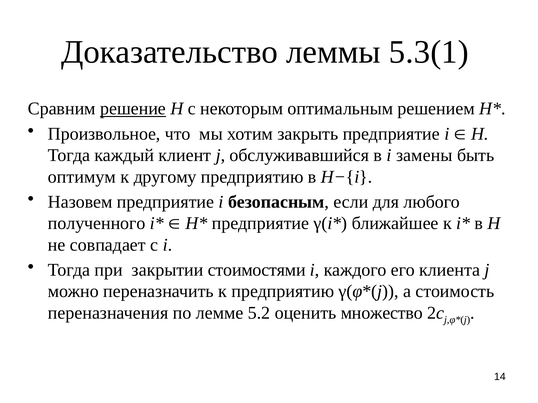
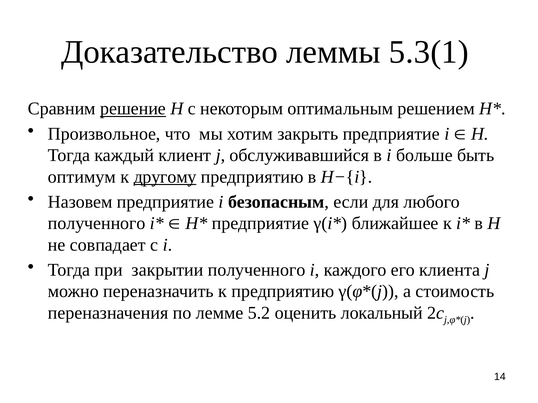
замены: замены -> больше
другому underline: none -> present
закрытии стоимостями: стоимостями -> полученного
множество: множество -> локальный
